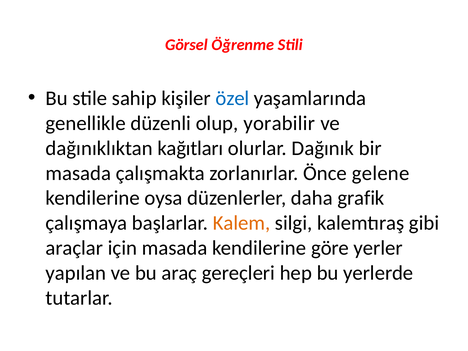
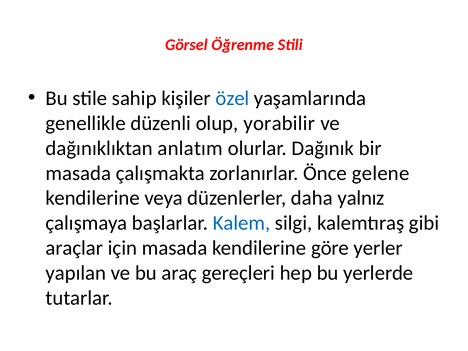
kağıtları: kağıtları -> anlatım
oysa: oysa -> veya
grafik: grafik -> yalnız
Kalem colour: orange -> blue
